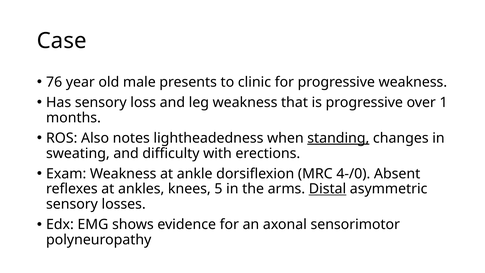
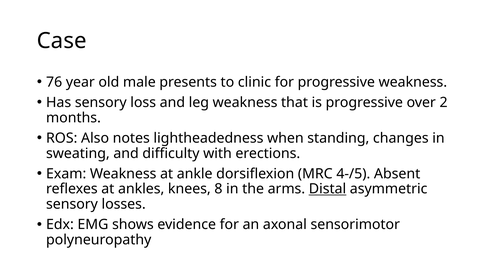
1: 1 -> 2
standing underline: present -> none
4-/0: 4-/0 -> 4-/5
5: 5 -> 8
